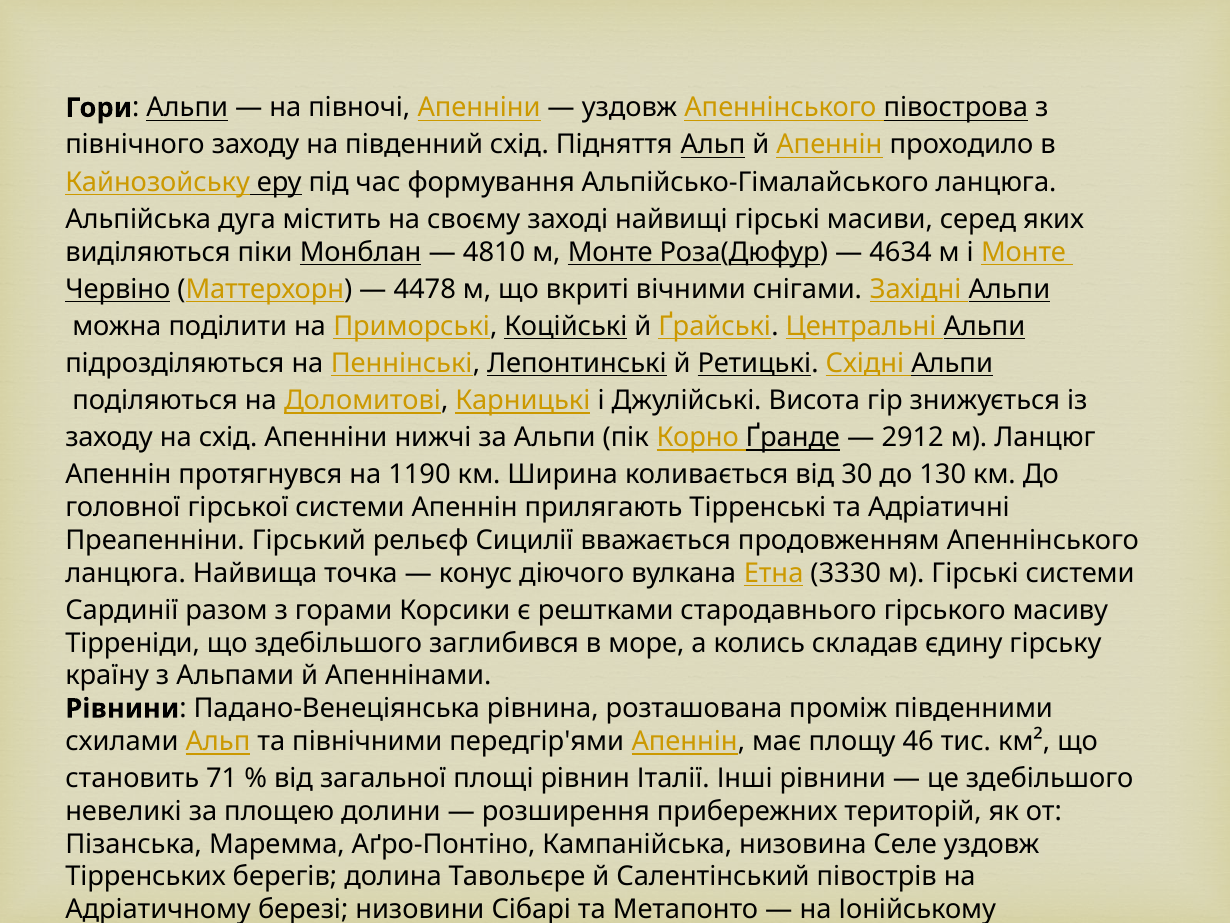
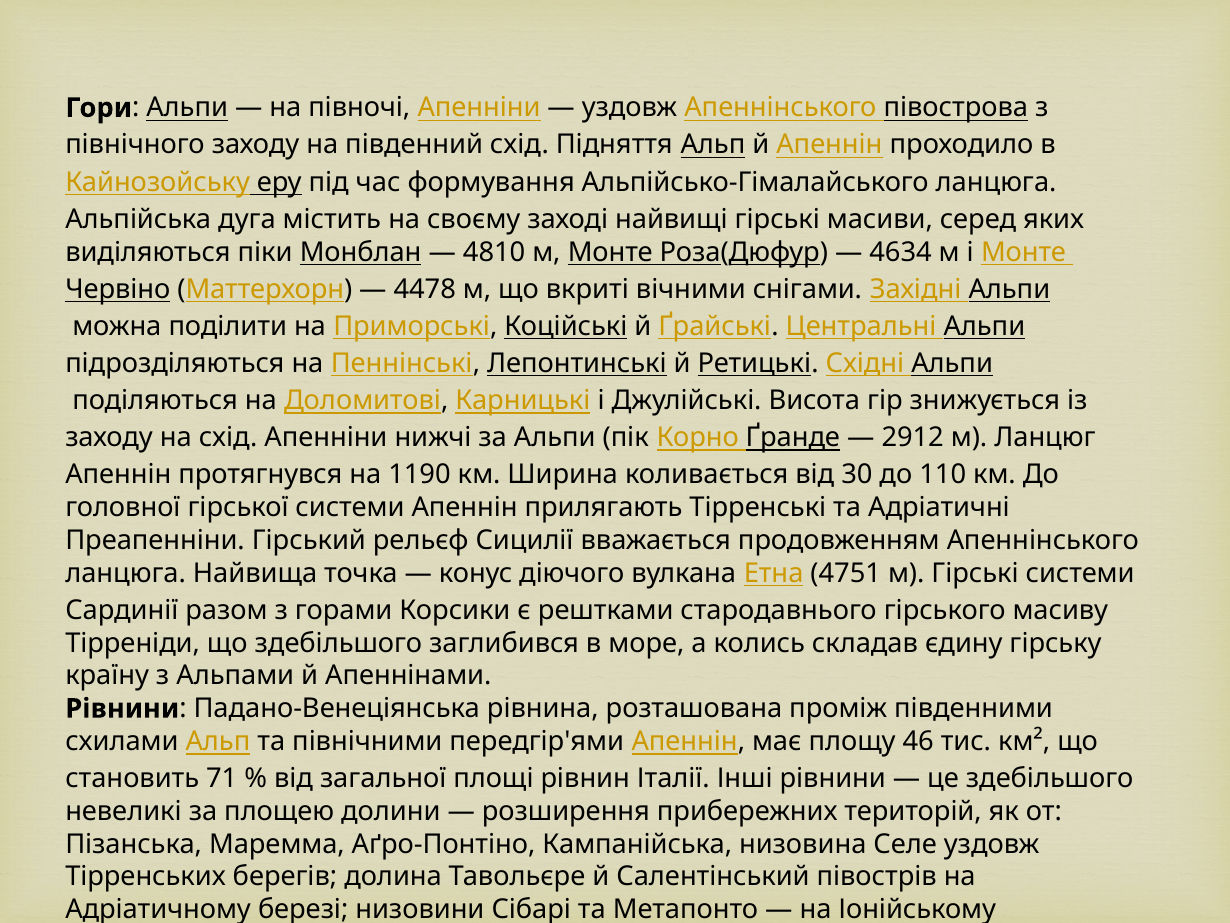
130: 130 -> 110
3330: 3330 -> 4751
